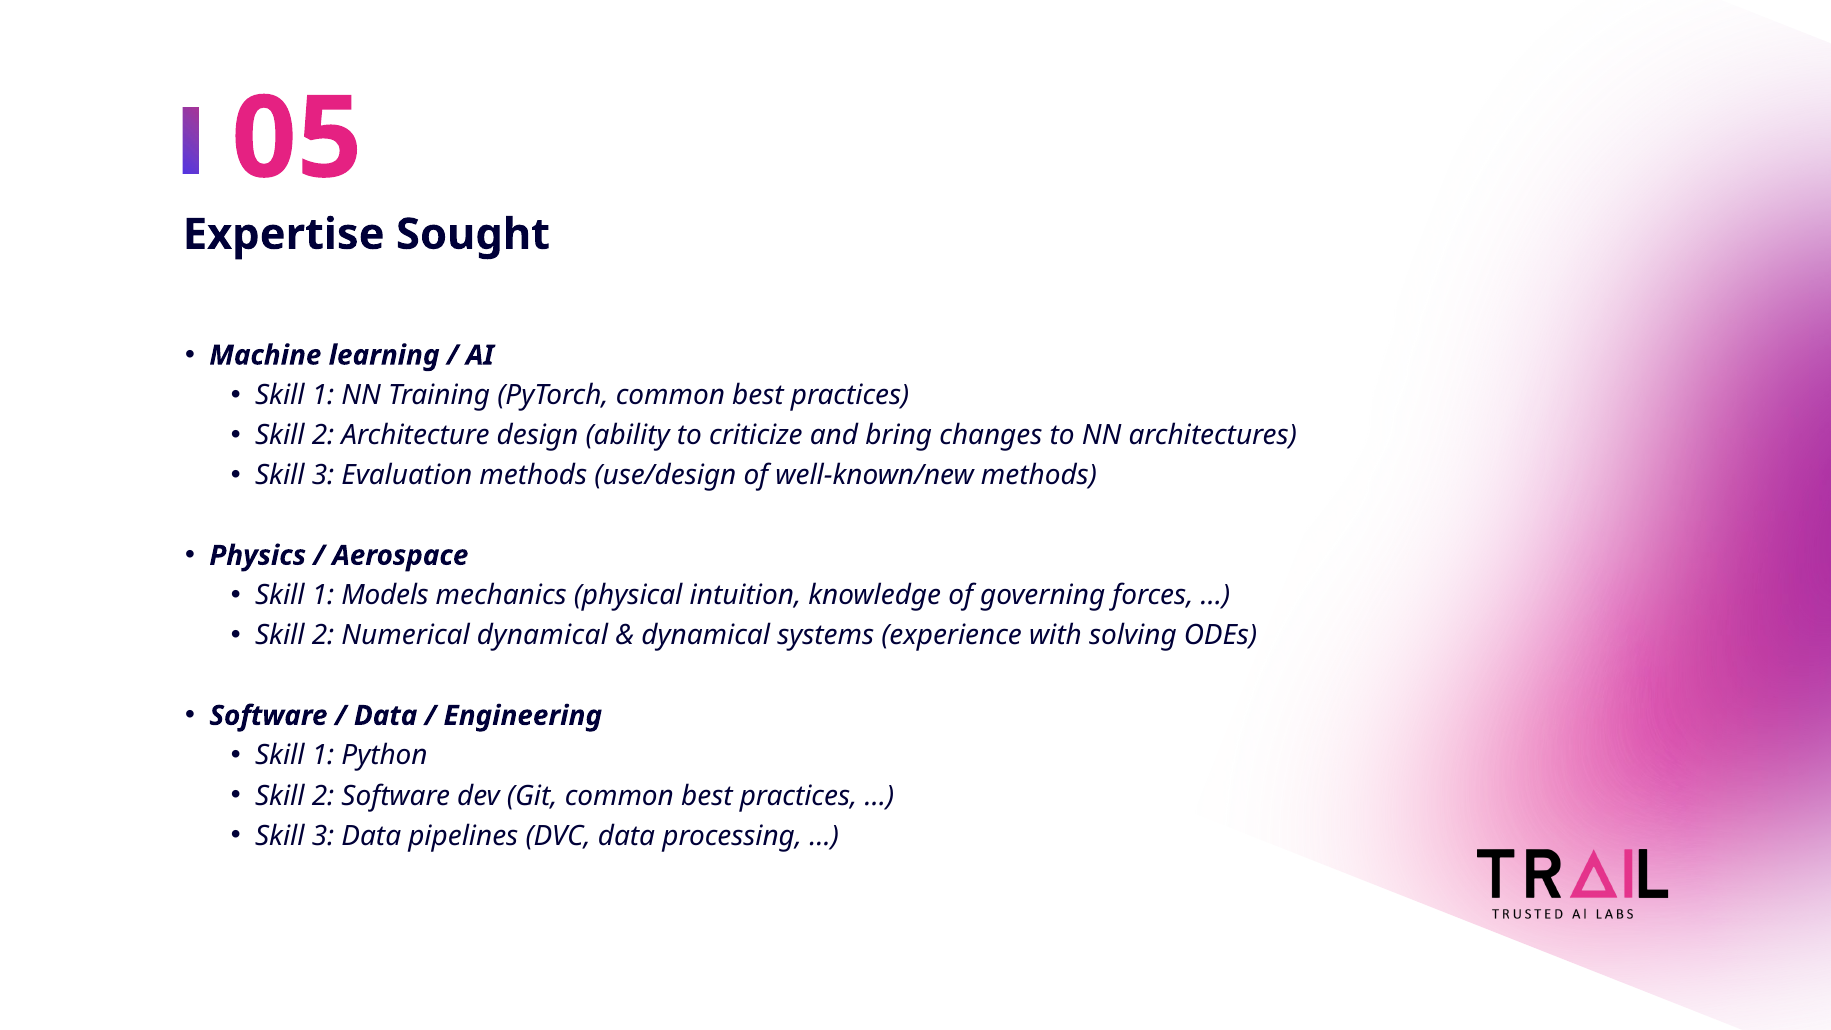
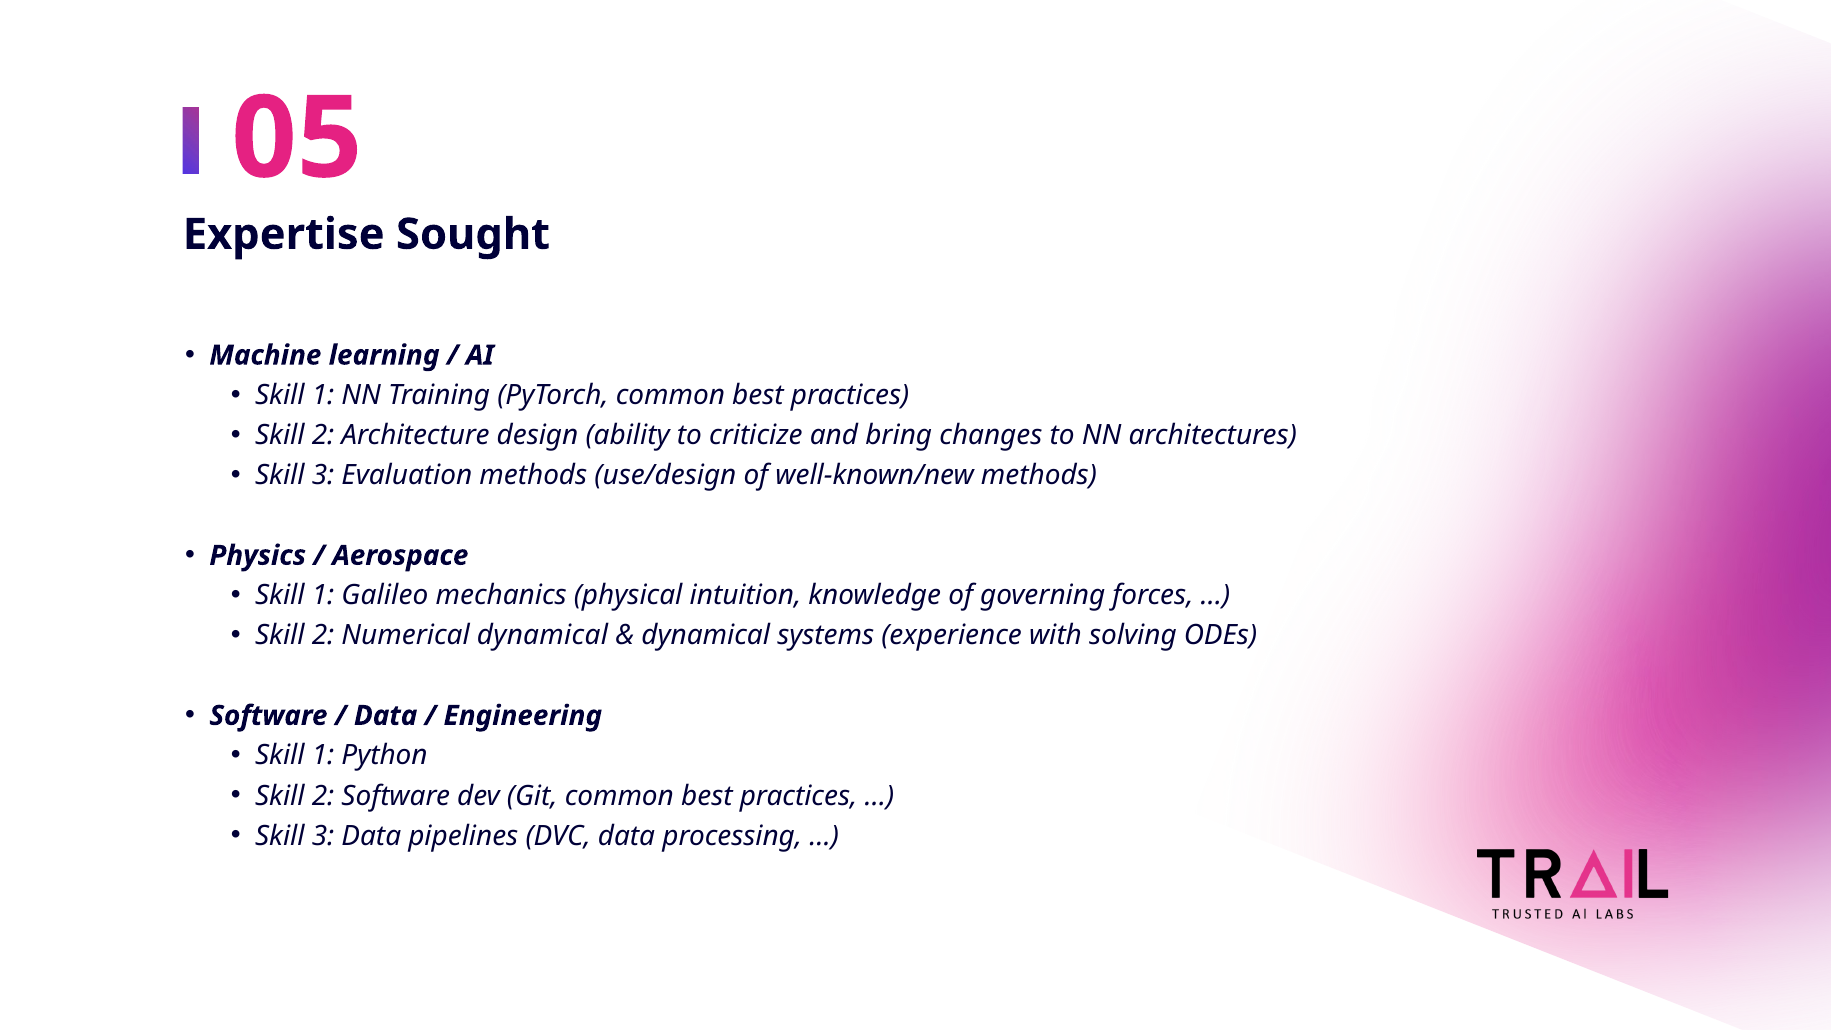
Models: Models -> Galileo
